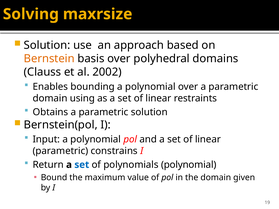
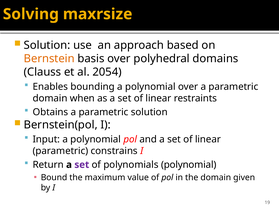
2002: 2002 -> 2054
using: using -> when
set at (82, 165) colour: blue -> purple
